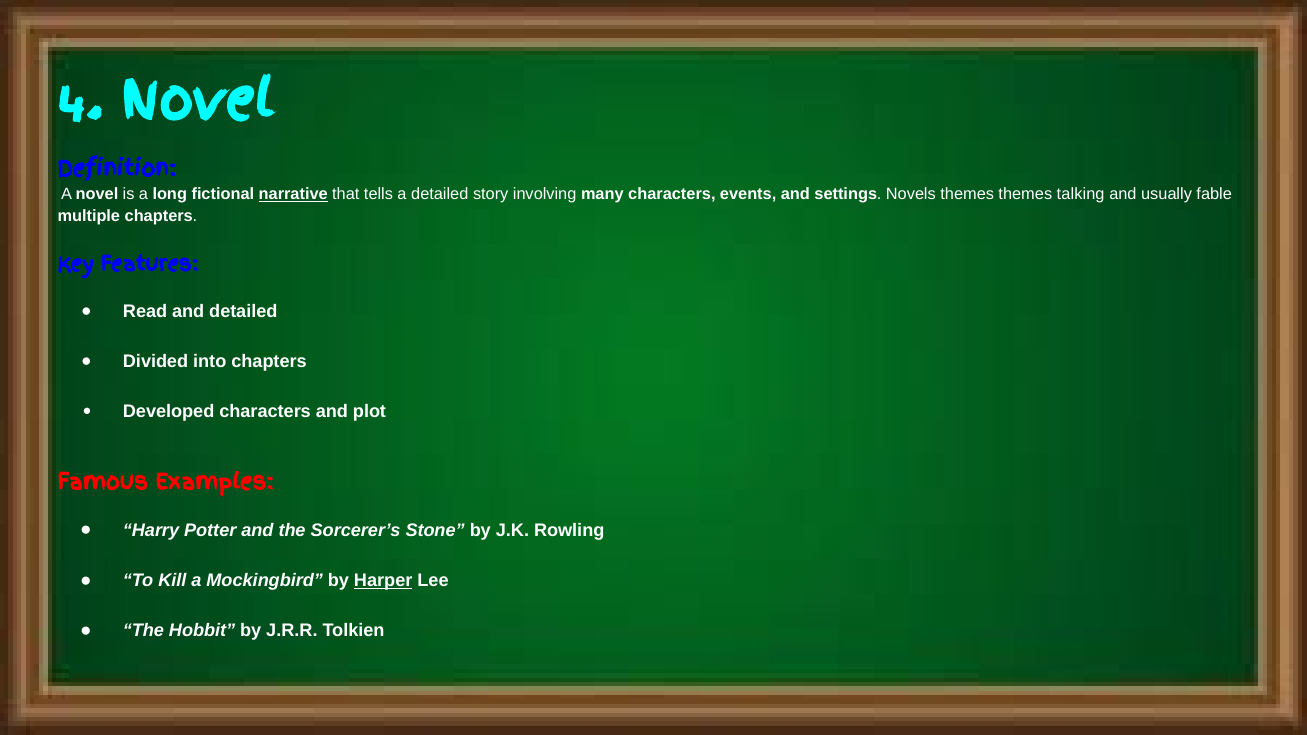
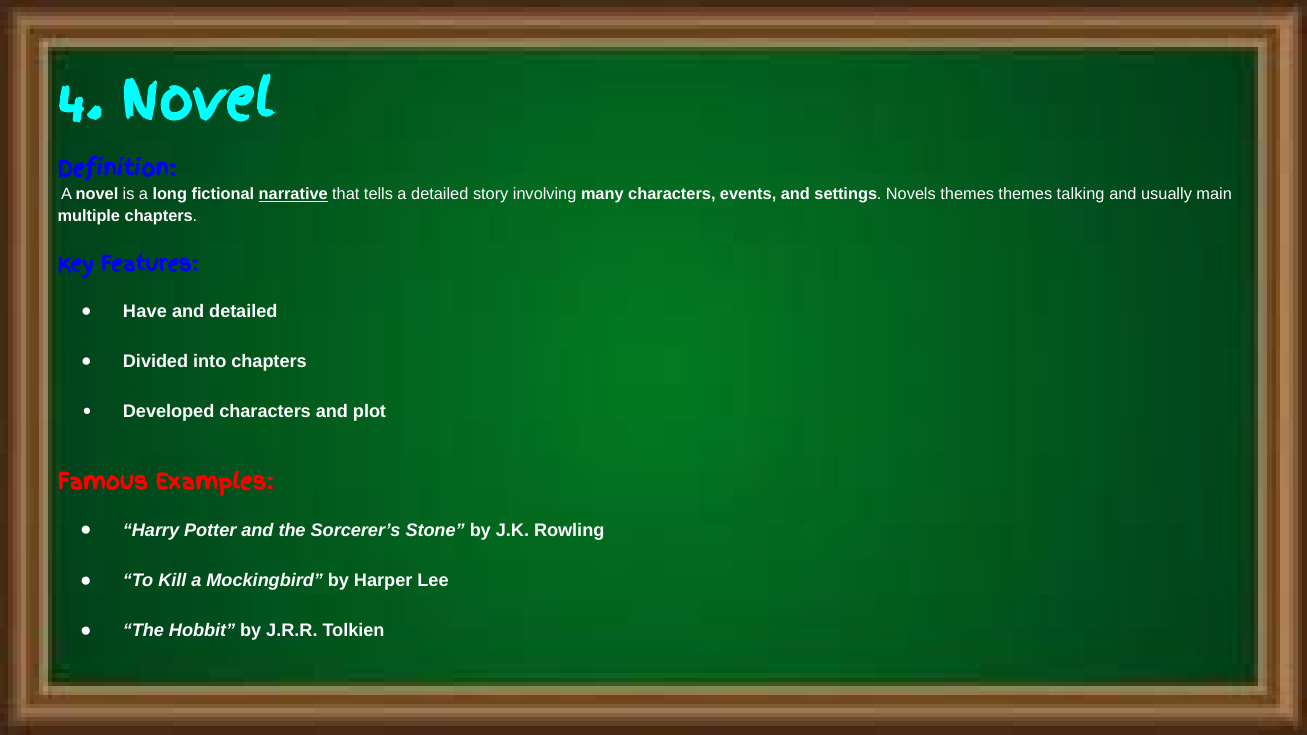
fable: fable -> main
Read: Read -> Have
Harper underline: present -> none
